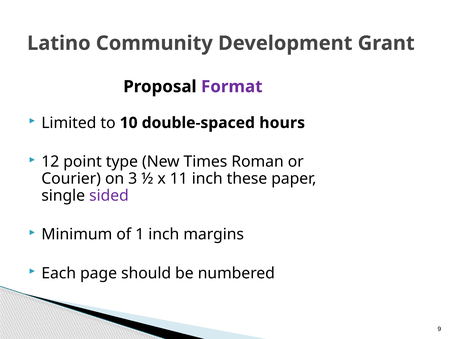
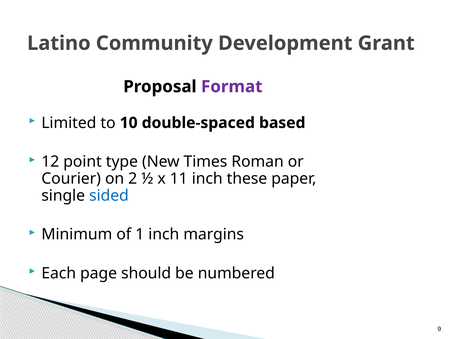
hours: hours -> based
3: 3 -> 2
sided colour: purple -> blue
